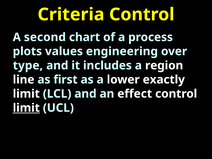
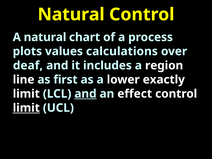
Criteria at (71, 14): Criteria -> Natural
A second: second -> natural
engineering: engineering -> calculations
type: type -> deaf
and at (85, 94) underline: none -> present
